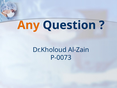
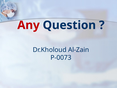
Any colour: orange -> red
